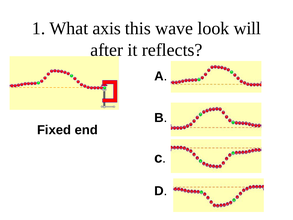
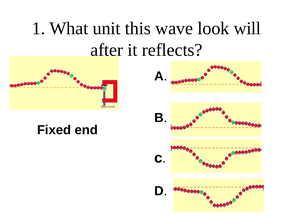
axis: axis -> unit
